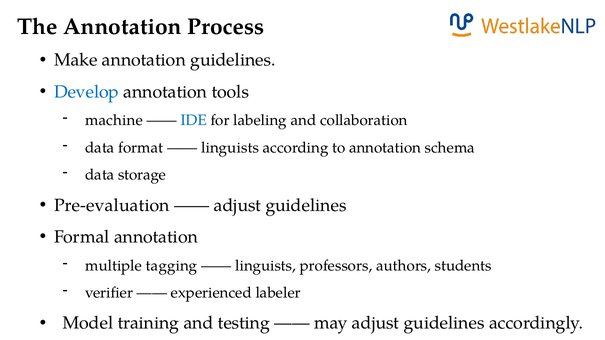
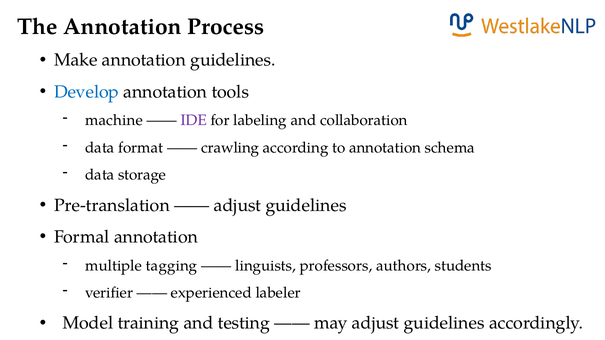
IDE colour: blue -> purple
linguists at (230, 148): linguists -> crawling
Pre-evaluation: Pre-evaluation -> Pre-translation
